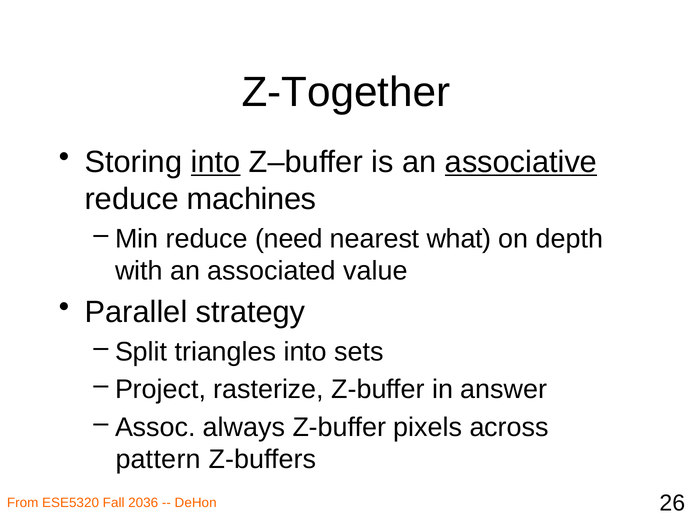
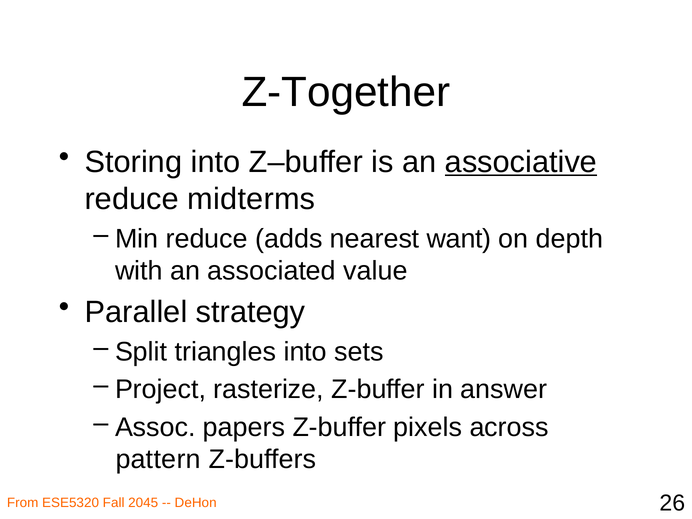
into at (216, 162) underline: present -> none
machines: machines -> midterms
need: need -> adds
what: what -> want
always: always -> papers
2036: 2036 -> 2045
